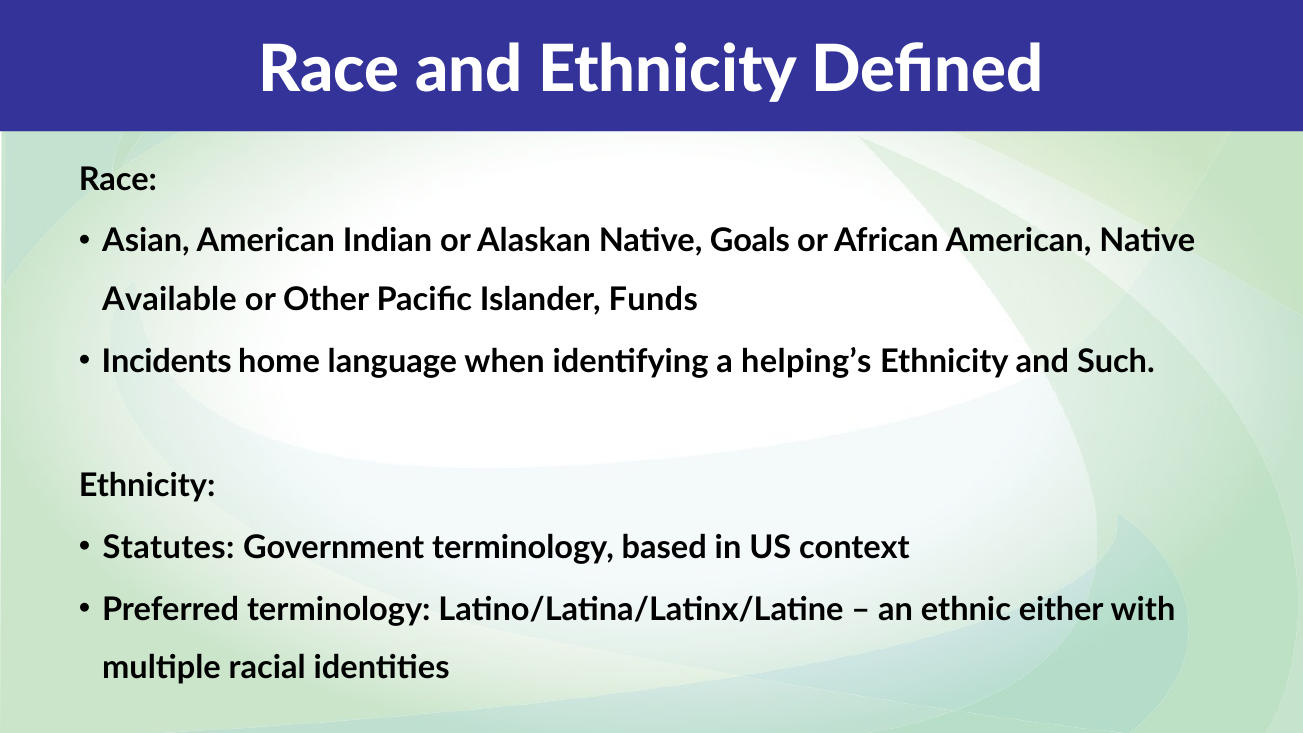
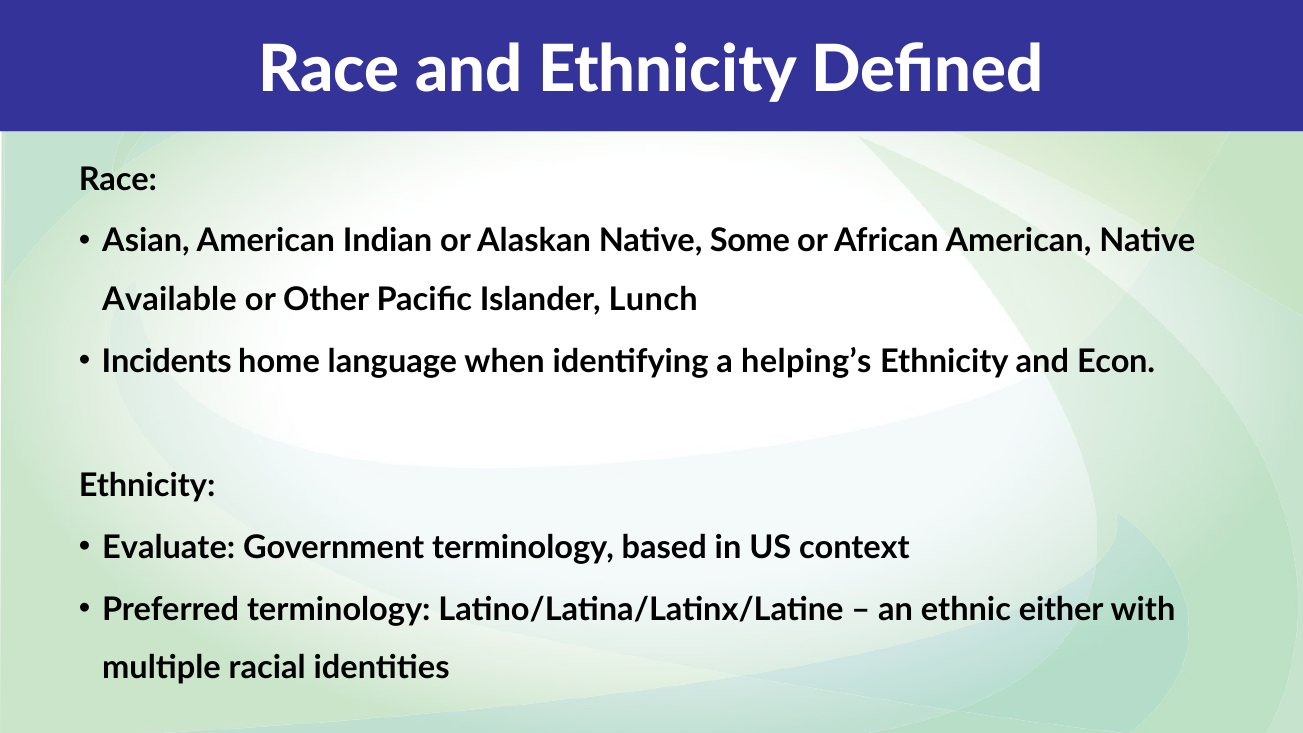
Goals: Goals -> Some
Funds: Funds -> Lunch
Such: Such -> Econ
Statutes: Statutes -> Evaluate
